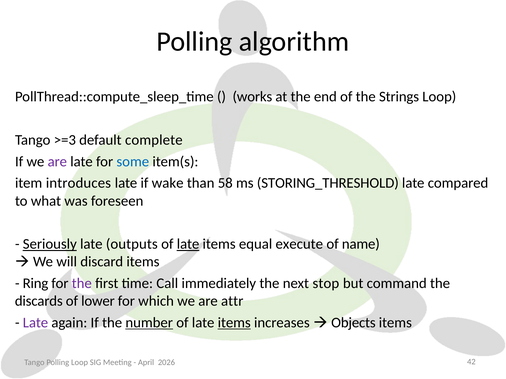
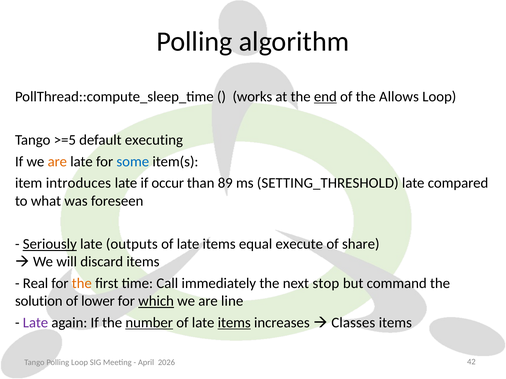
end underline: none -> present
Strings: Strings -> Allows
>=3: >=3 -> >=5
complete: complete -> executing
are at (57, 162) colour: purple -> orange
wake: wake -> occur
58: 58 -> 89
STORING_THRESHOLD: STORING_THRESHOLD -> SETTING_THRESHOLD
late at (188, 244) underline: present -> none
name: name -> share
Ring: Ring -> Real
the at (82, 284) colour: purple -> orange
discards: discards -> solution
which underline: none -> present
attr: attr -> line
Objects: Objects -> Classes
